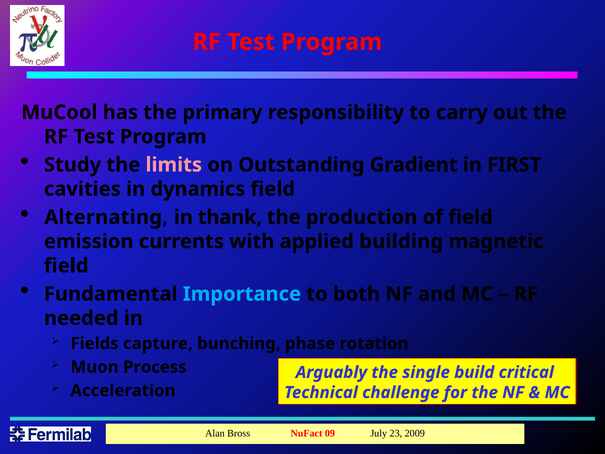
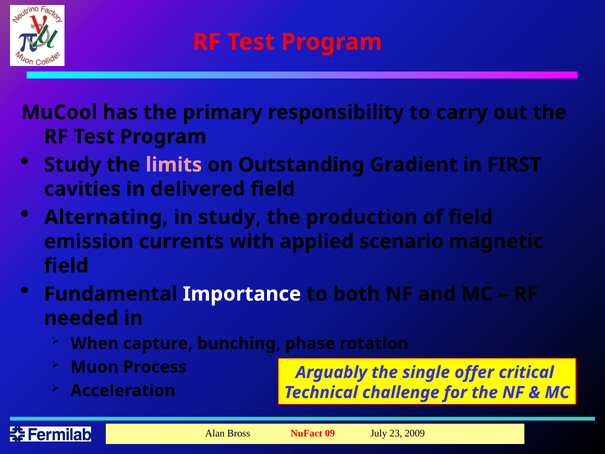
dynamics: dynamics -> delivered
in thank: thank -> study
building: building -> scenario
Importance colour: light blue -> white
Fields: Fields -> When
build: build -> offer
